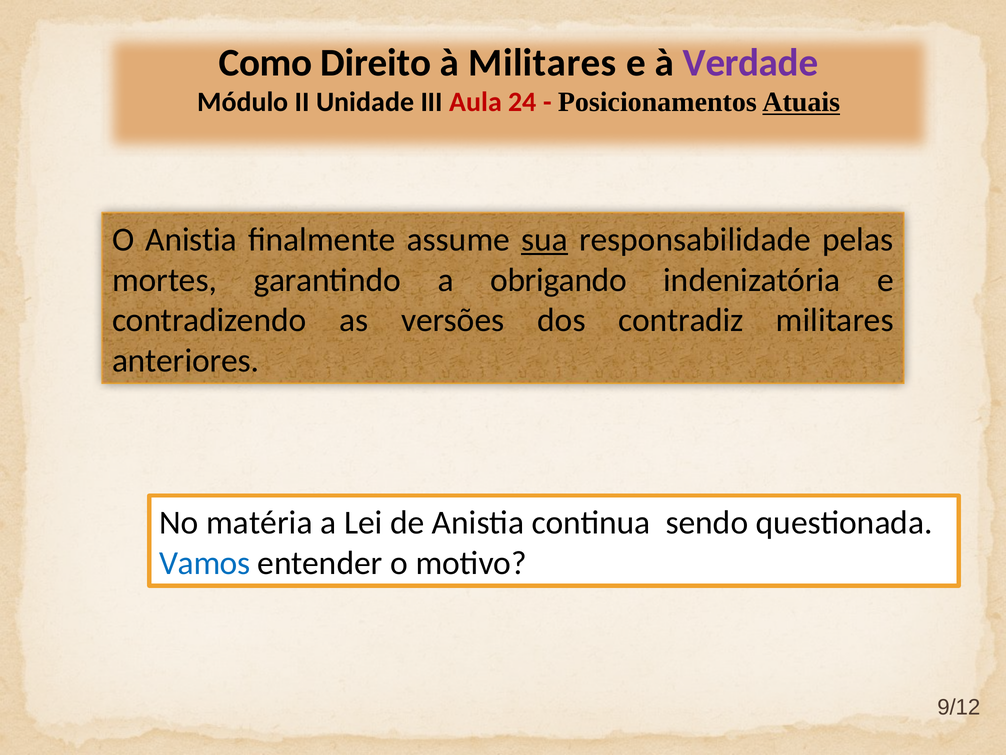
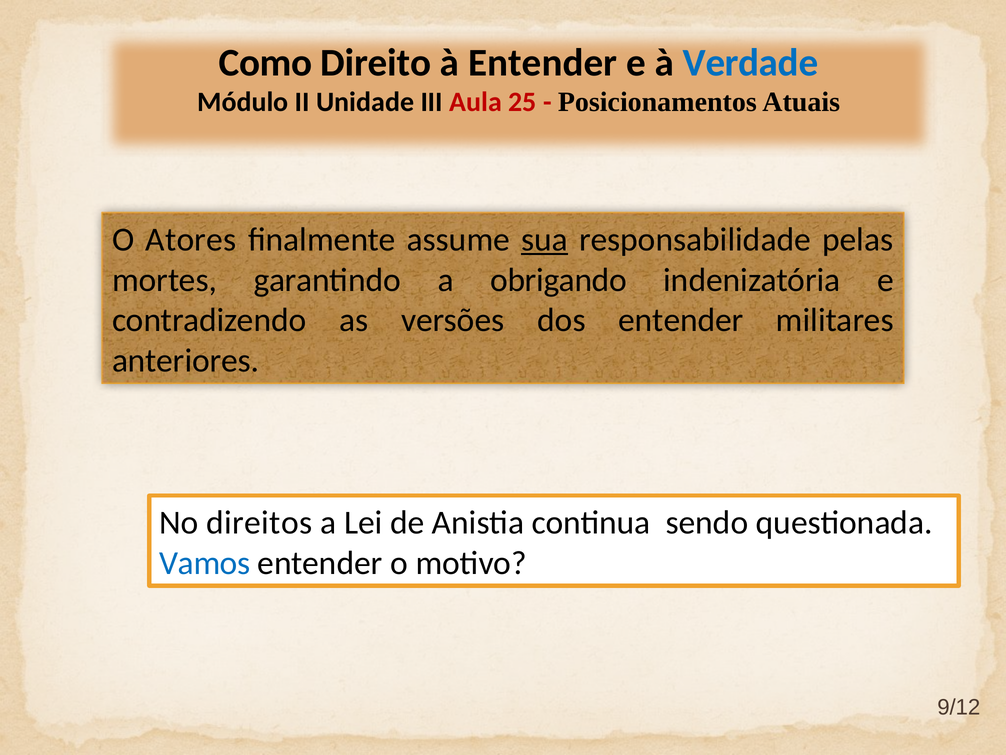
à Militares: Militares -> Entender
Verdade colour: purple -> blue
24: 24 -> 25
Atuais underline: present -> none
O Anistia: Anistia -> Atores
dos contradiz: contradiz -> entender
matéria: matéria -> direitos
